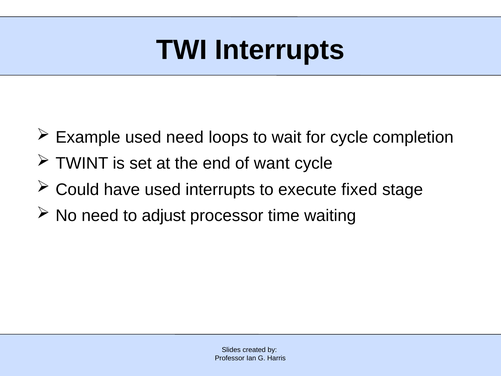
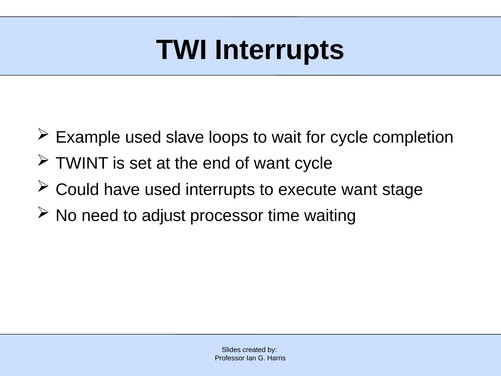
used need: need -> slave
execute fixed: fixed -> want
